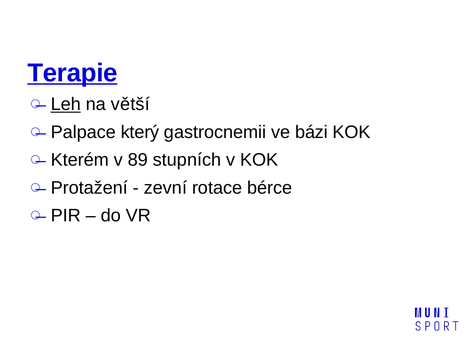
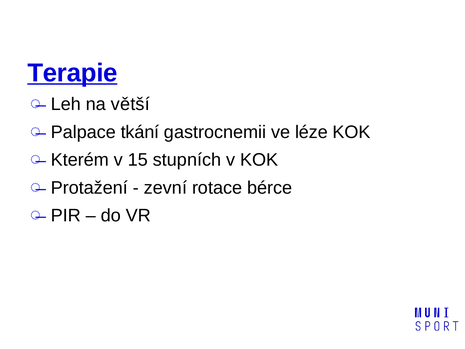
Leh underline: present -> none
který: který -> tkání
bázi: bázi -> léze
89: 89 -> 15
